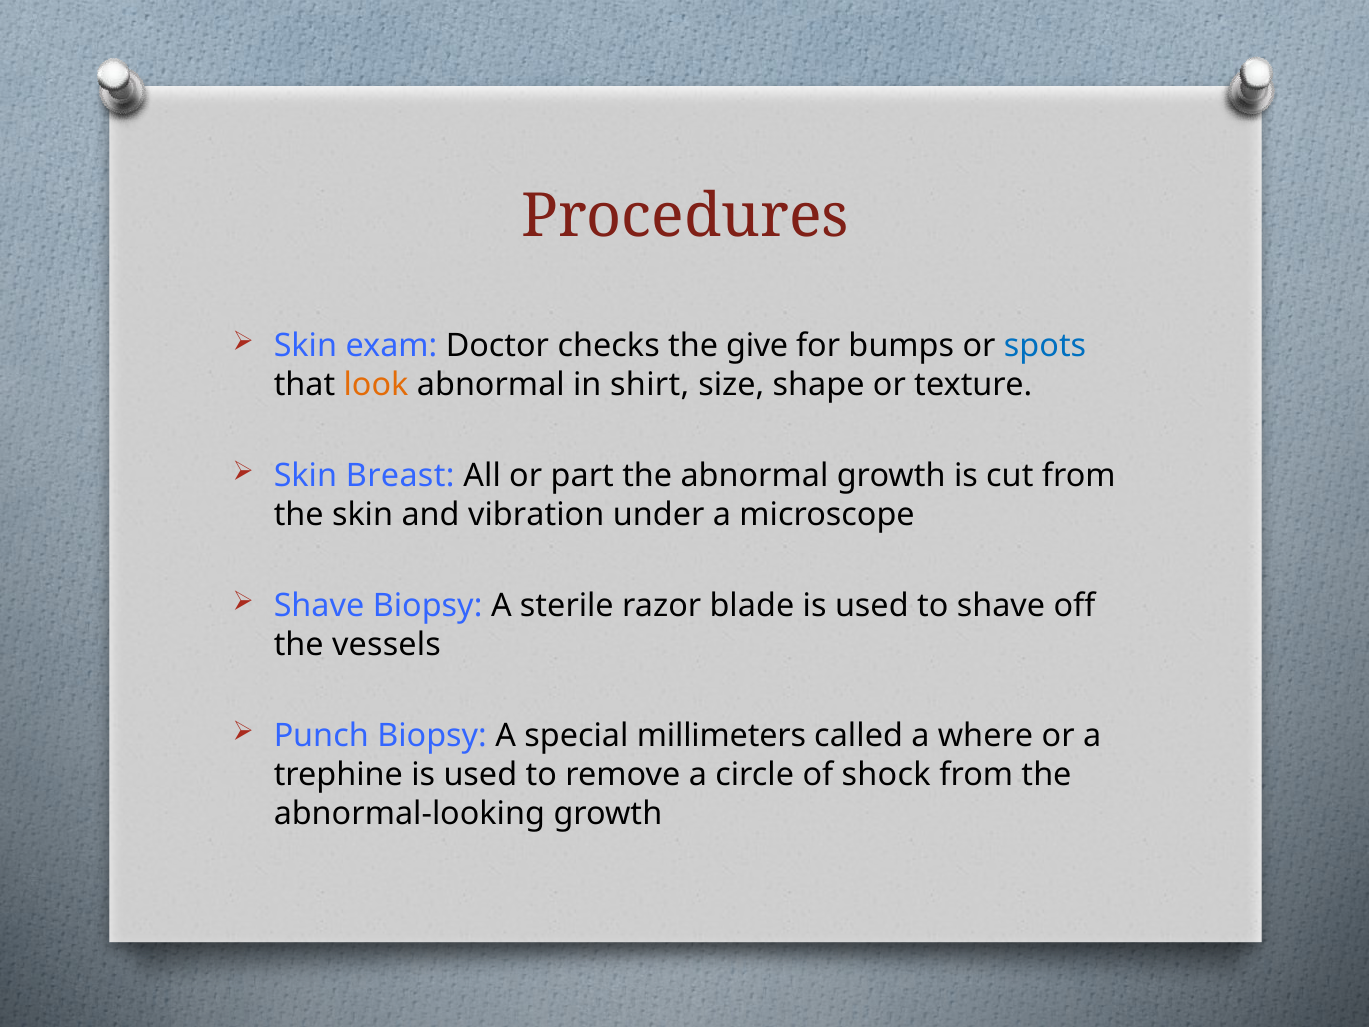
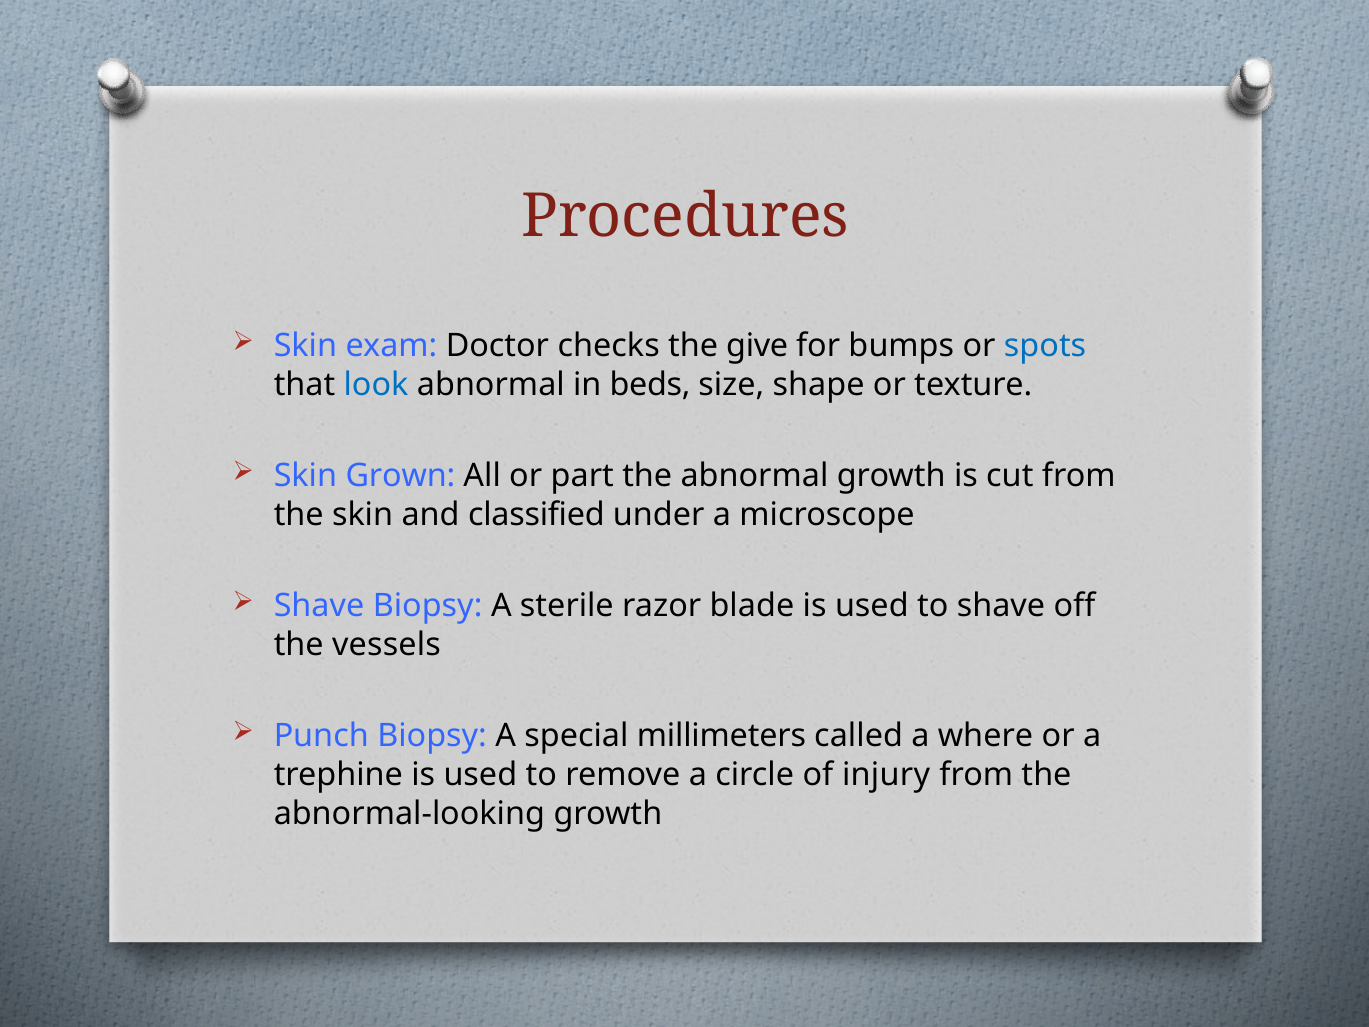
look colour: orange -> blue
shirt: shirt -> beds
Breast: Breast -> Grown
vibration: vibration -> classified
shock: shock -> injury
